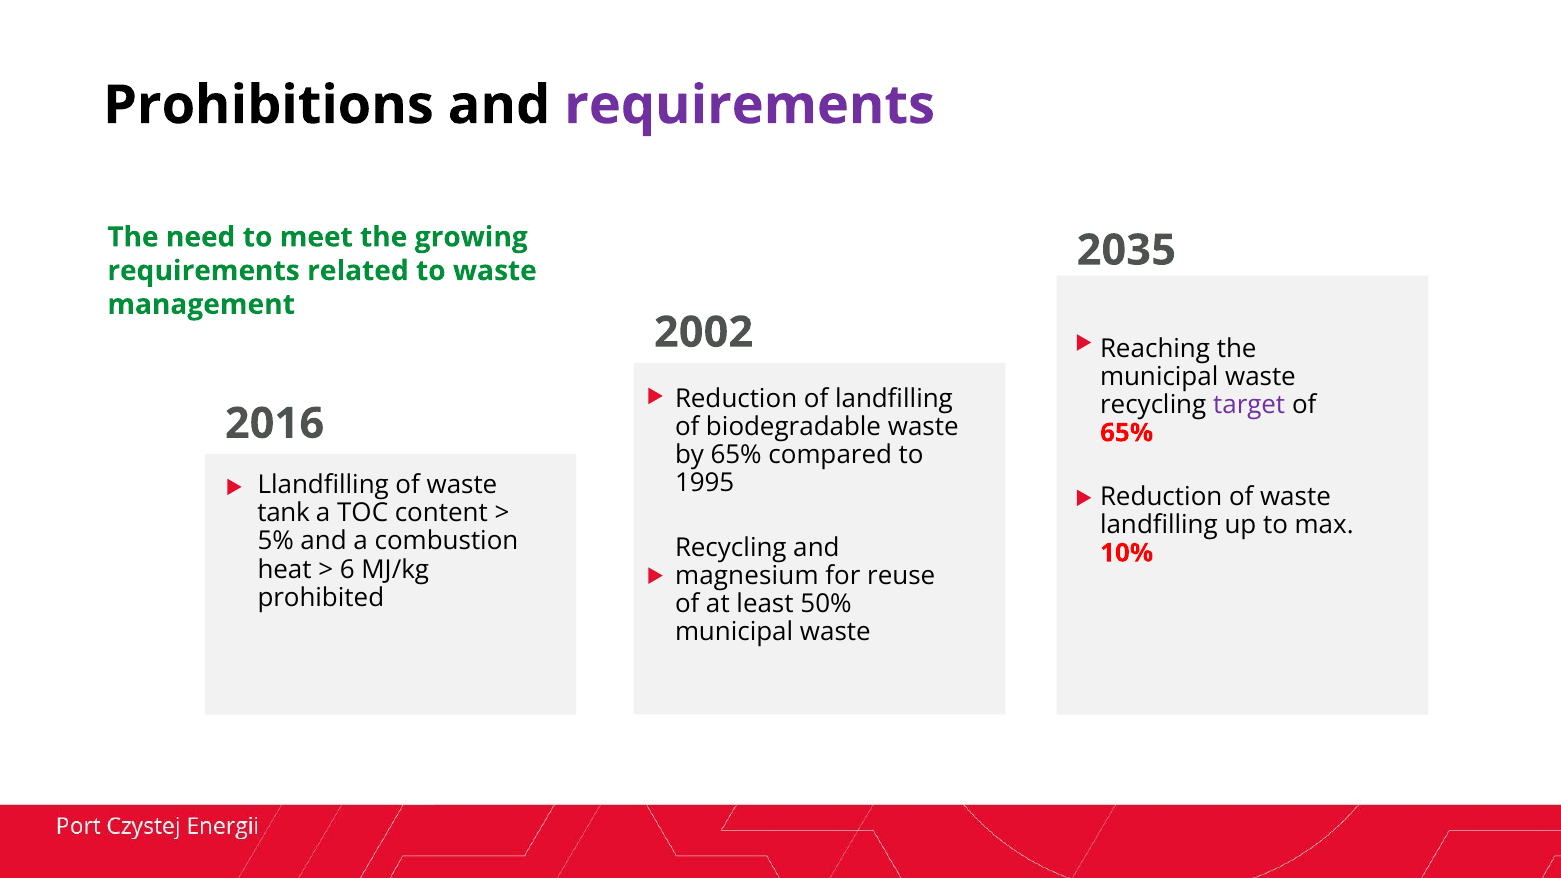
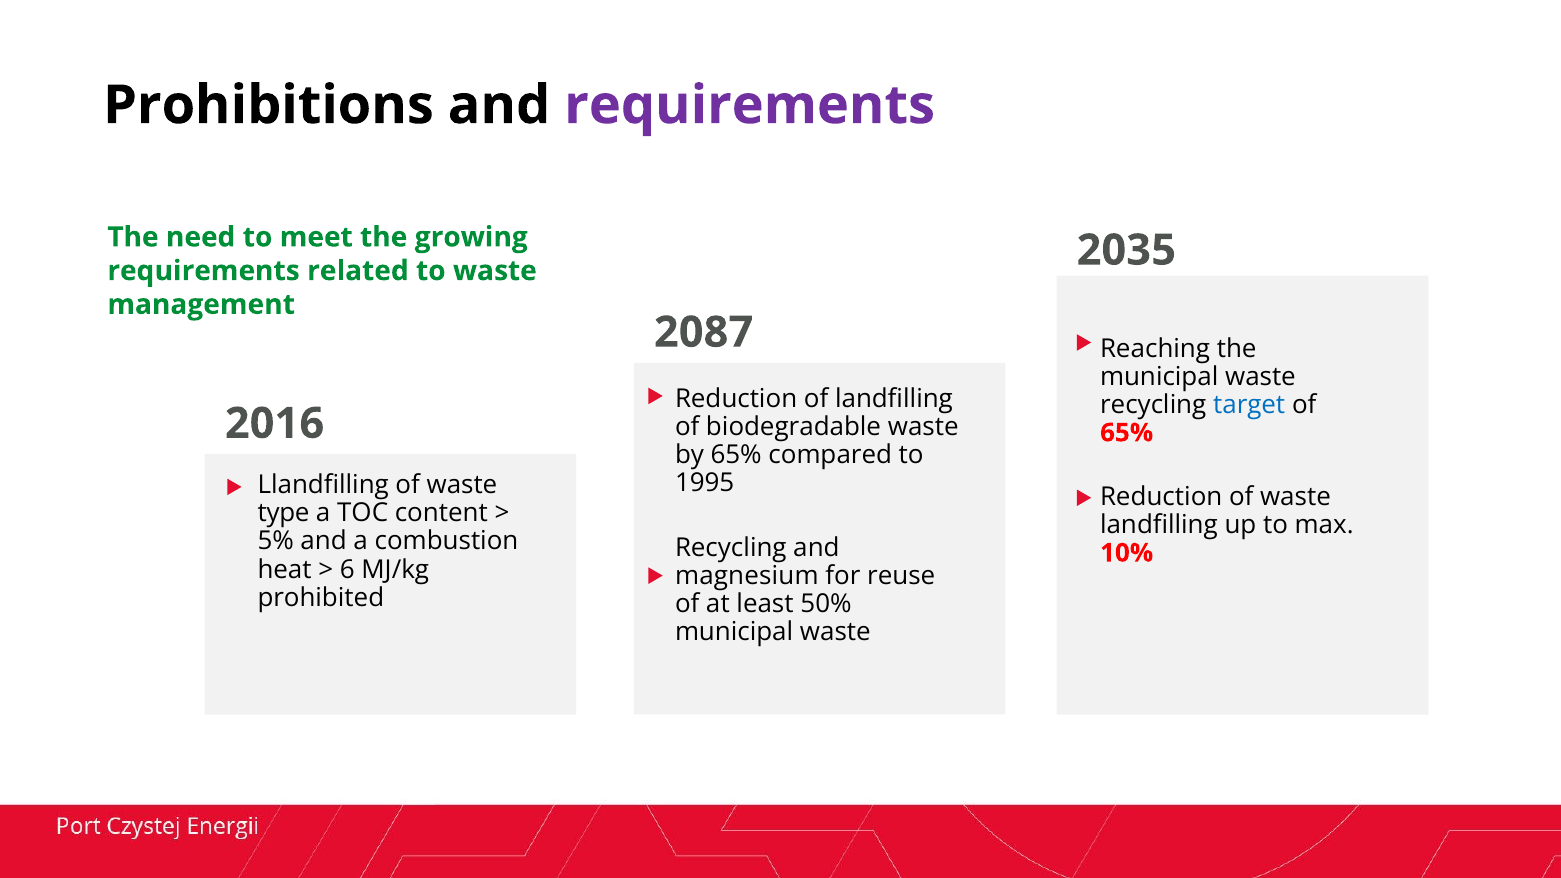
2002: 2002 -> 2087
target colour: purple -> blue
tank: tank -> type
